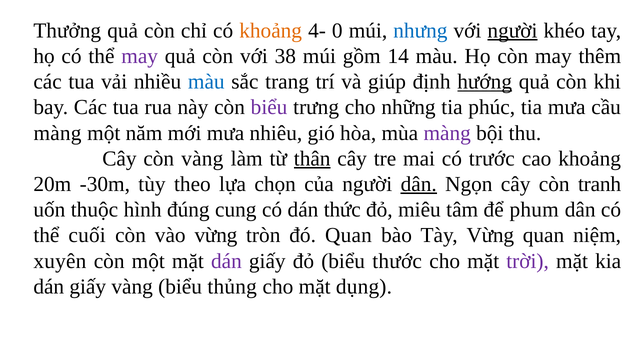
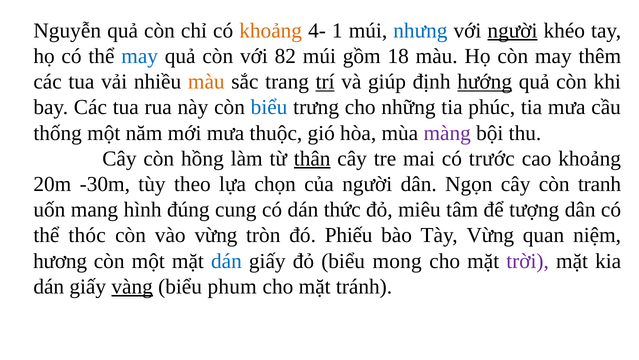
Thưởng: Thưởng -> Nguyễn
0: 0 -> 1
may at (140, 56) colour: purple -> blue
38: 38 -> 82
14: 14 -> 18
màu at (206, 82) colour: blue -> orange
trí underline: none -> present
biểu at (269, 107) colour: purple -> blue
màng at (58, 133): màng -> thống
nhiêu: nhiêu -> thuộc
còn vàng: vàng -> hồng
dân at (419, 184) underline: present -> none
thuộc: thuộc -> mang
phum: phum -> tượng
cuối: cuối -> thóc
đó Quan: Quan -> Phiếu
xuyên: xuyên -> hương
dán at (226, 261) colour: purple -> blue
thước: thước -> mong
vàng at (132, 286) underline: none -> present
thủng: thủng -> phum
dụng: dụng -> tránh
